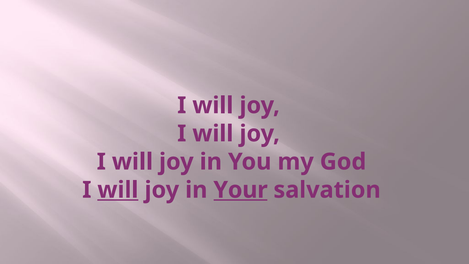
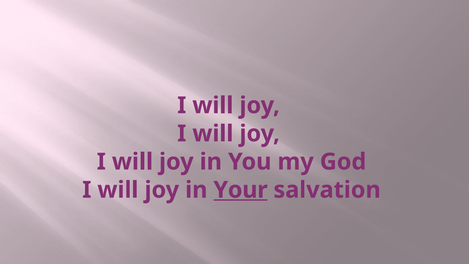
will at (118, 190) underline: present -> none
